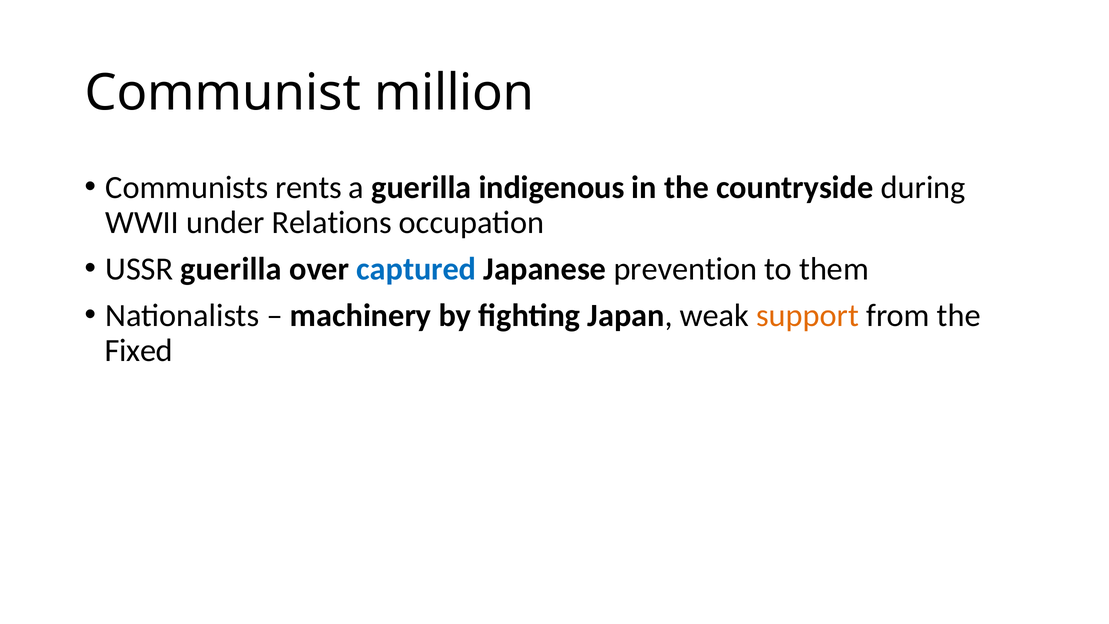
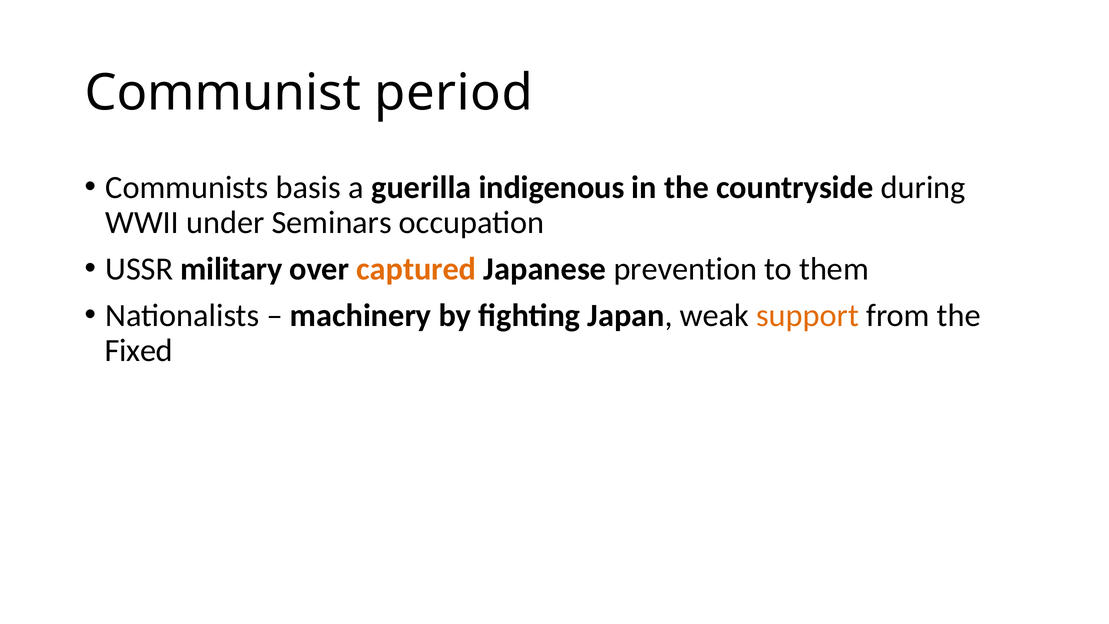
million: million -> period
rents: rents -> basis
Relations: Relations -> Seminars
USSR guerilla: guerilla -> military
captured colour: blue -> orange
